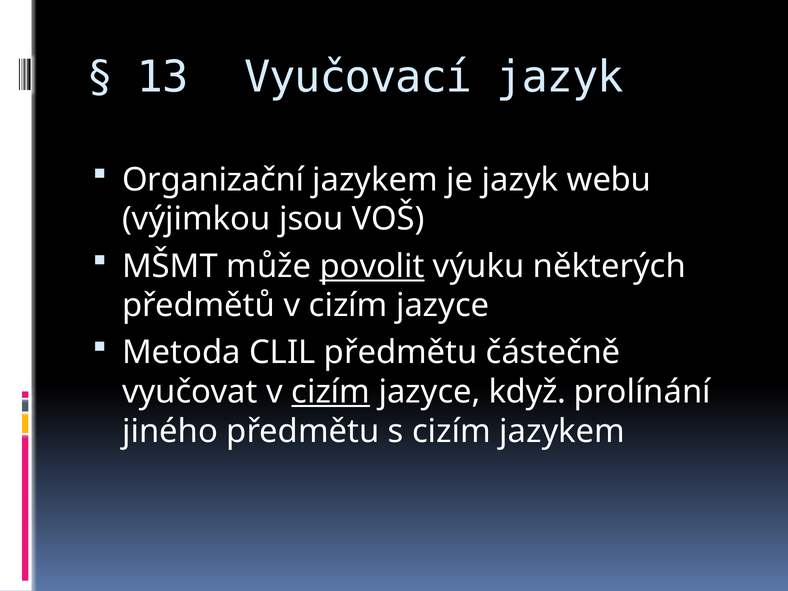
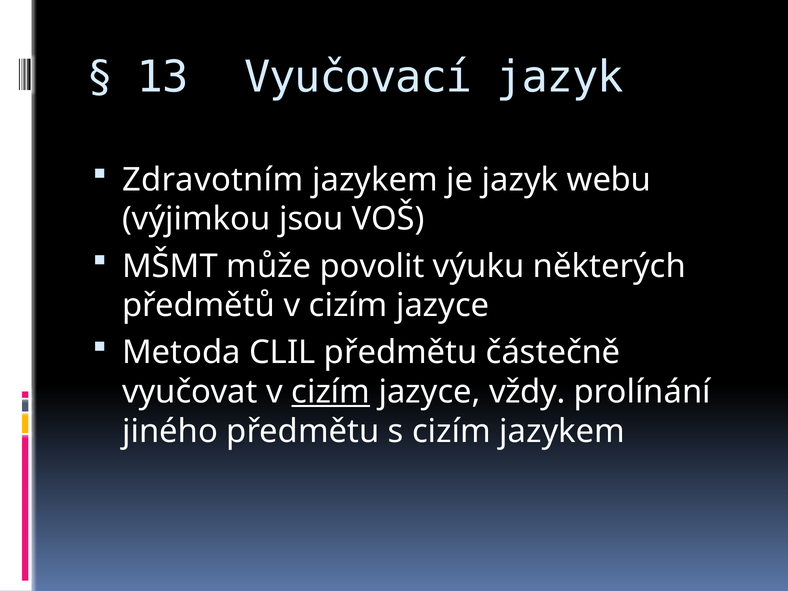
Organizační: Organizační -> Zdravotním
povolit underline: present -> none
když: když -> vždy
